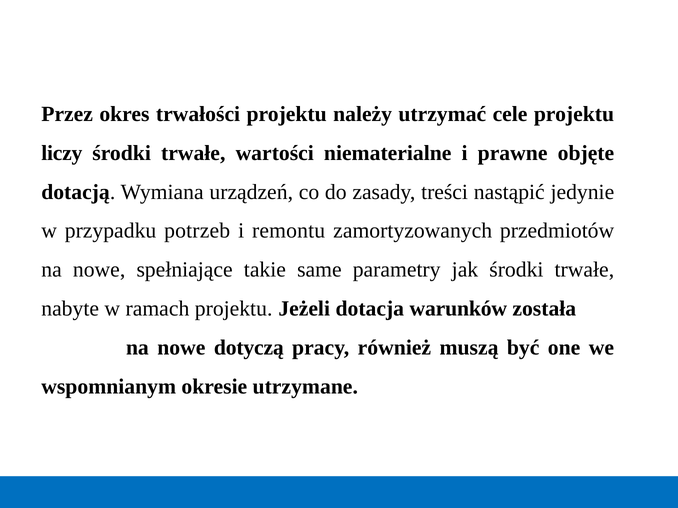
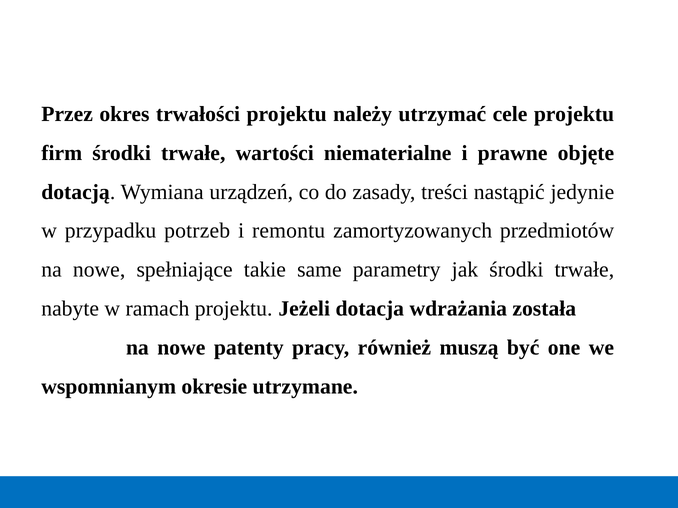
liczy: liczy -> firm
warunków: warunków -> wdrażania
dotyczą: dotyczą -> patenty
